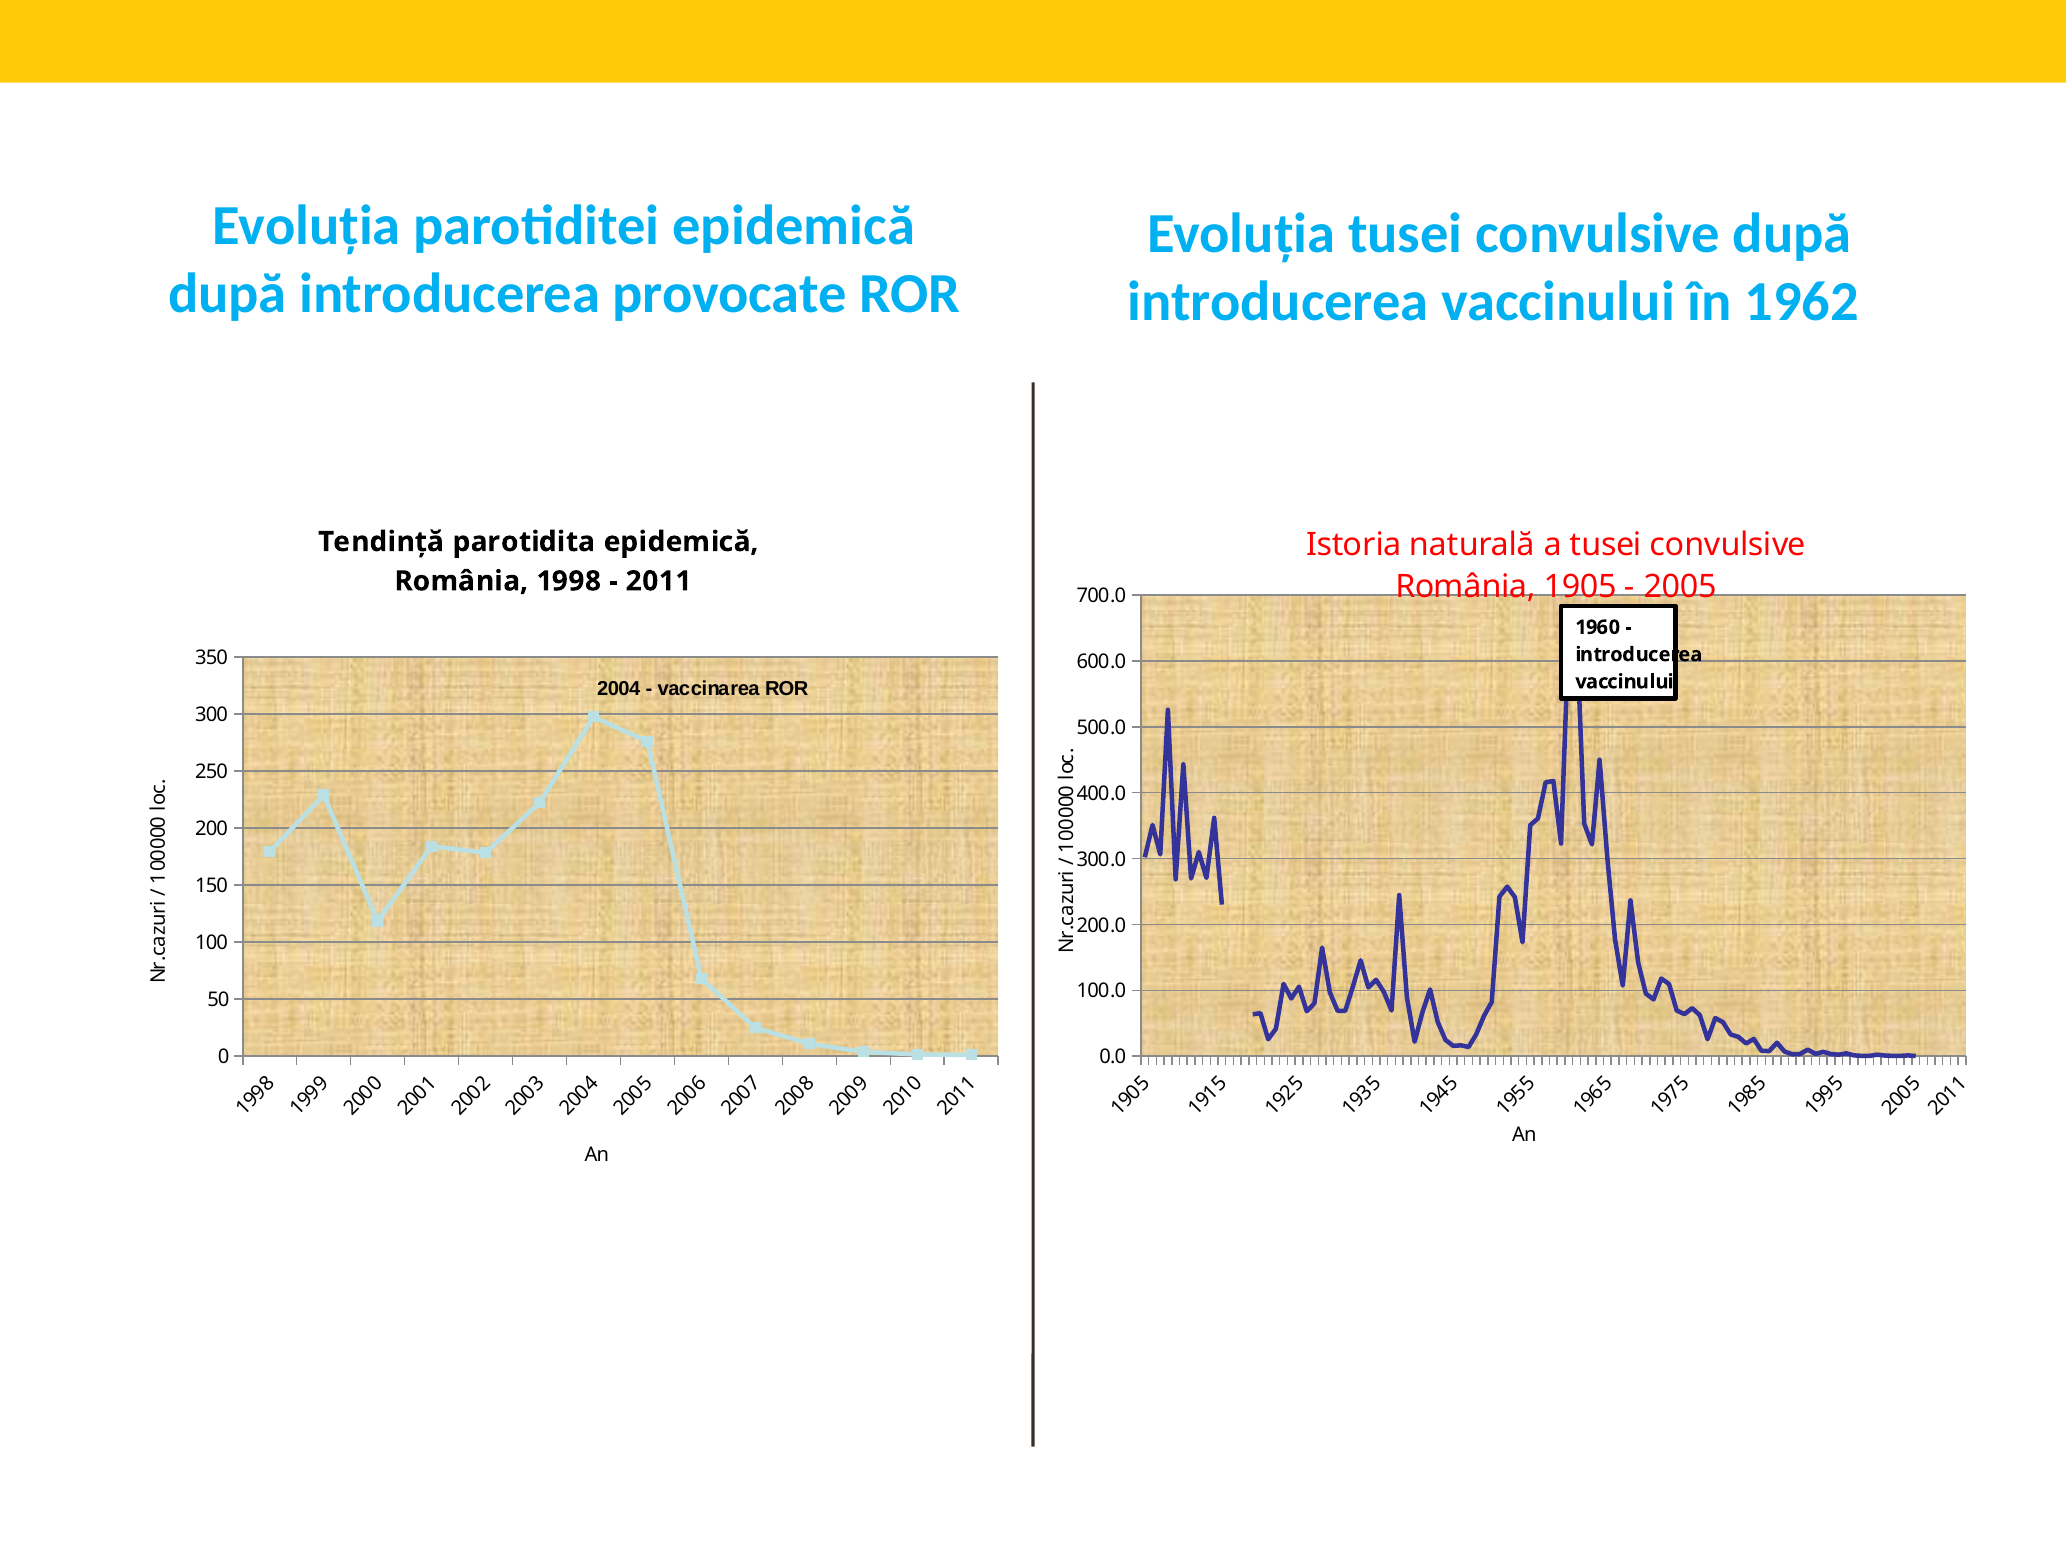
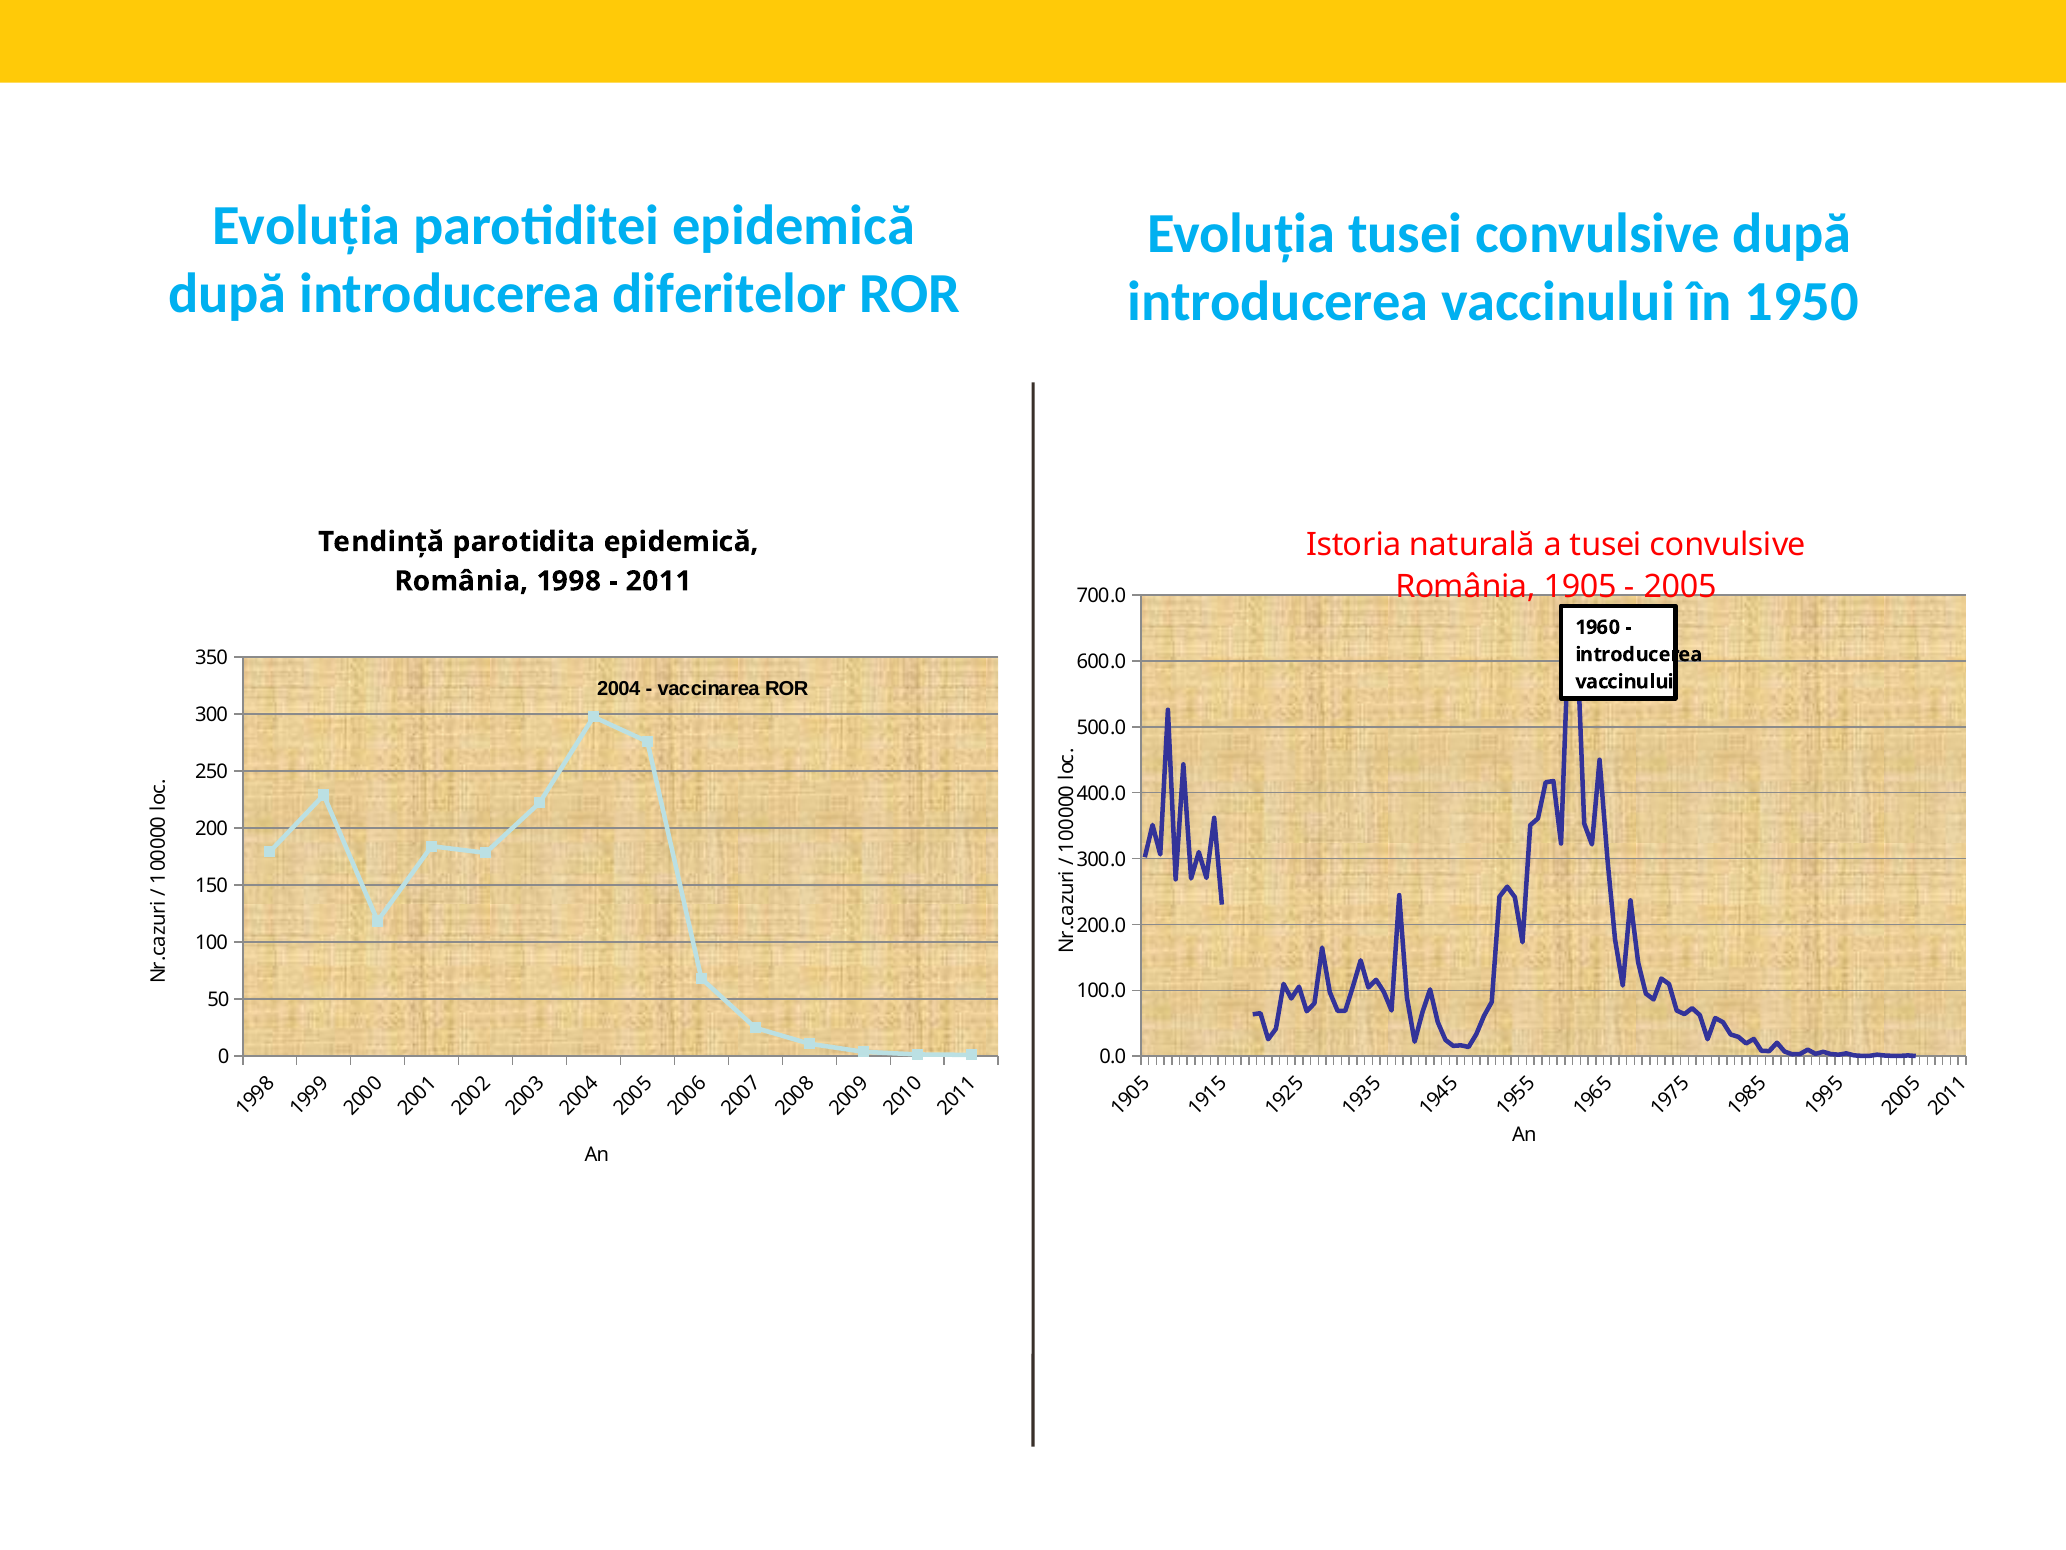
provocate: provocate -> diferitelor
1962: 1962 -> 1950
